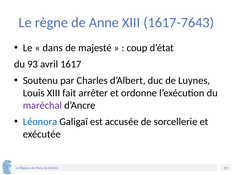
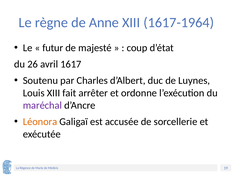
1617-7643: 1617-7643 -> 1617-1964
dans: dans -> futur
93: 93 -> 26
Léonora colour: blue -> orange
